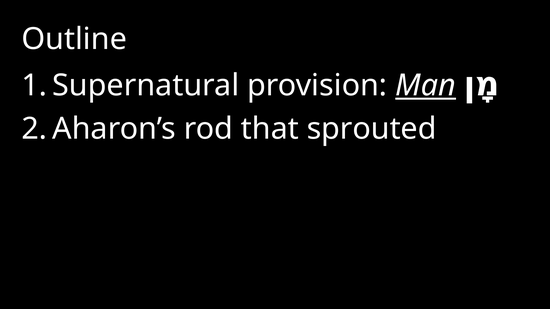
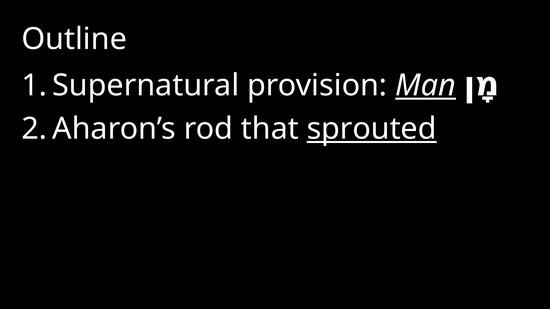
sprouted underline: none -> present
